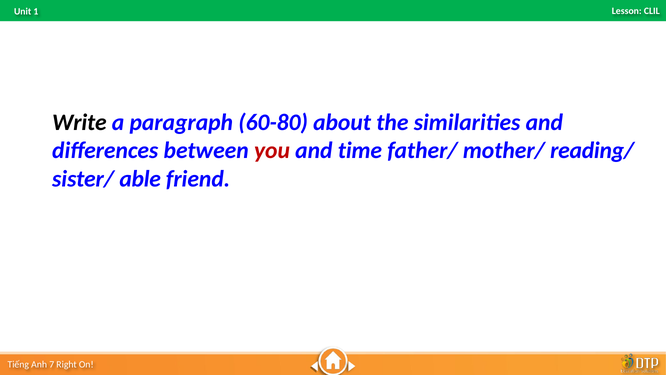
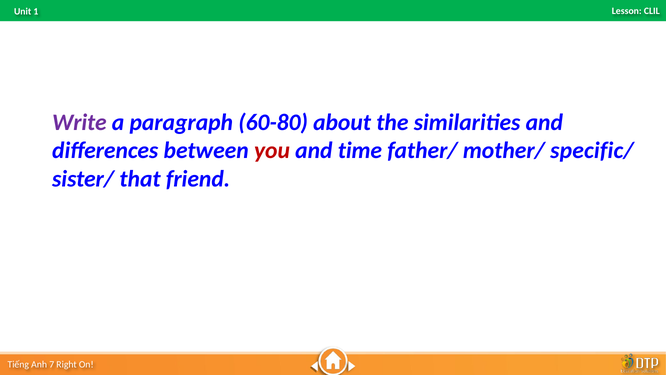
Write colour: black -> purple
reading/: reading/ -> specific/
able: able -> that
